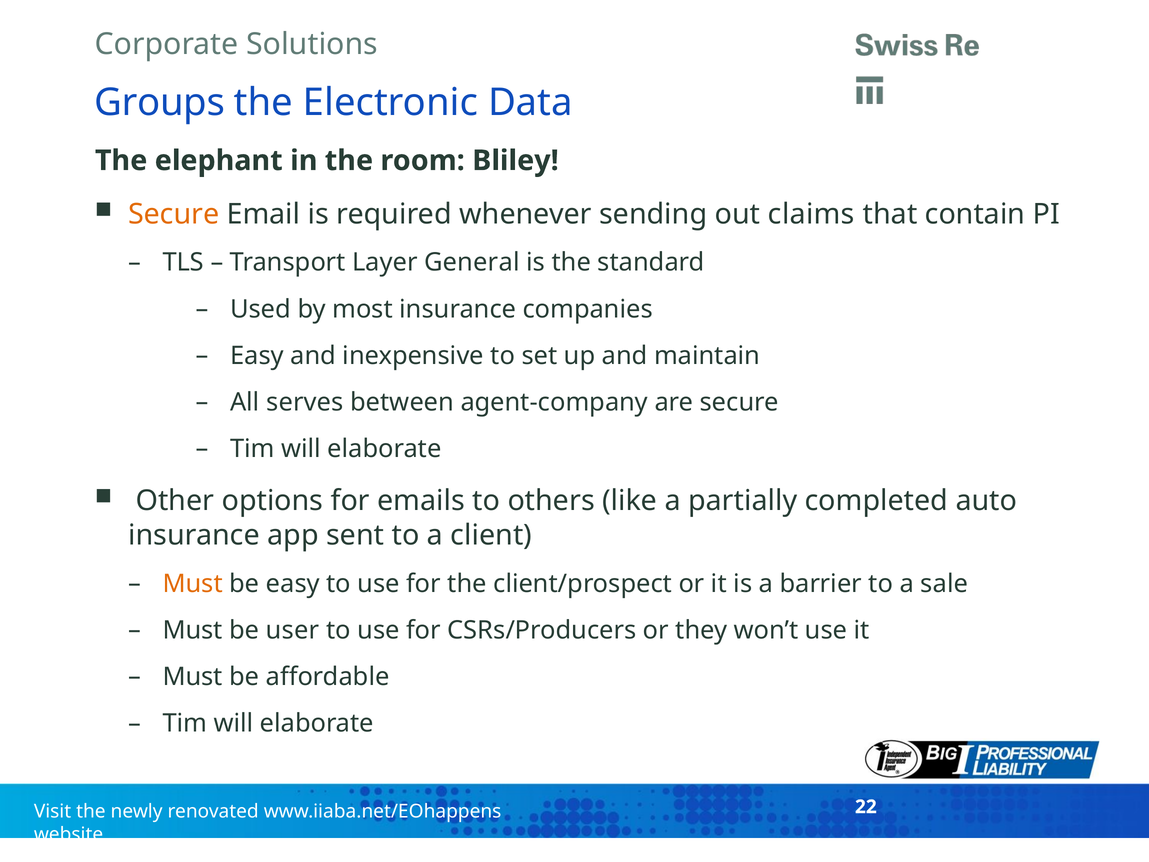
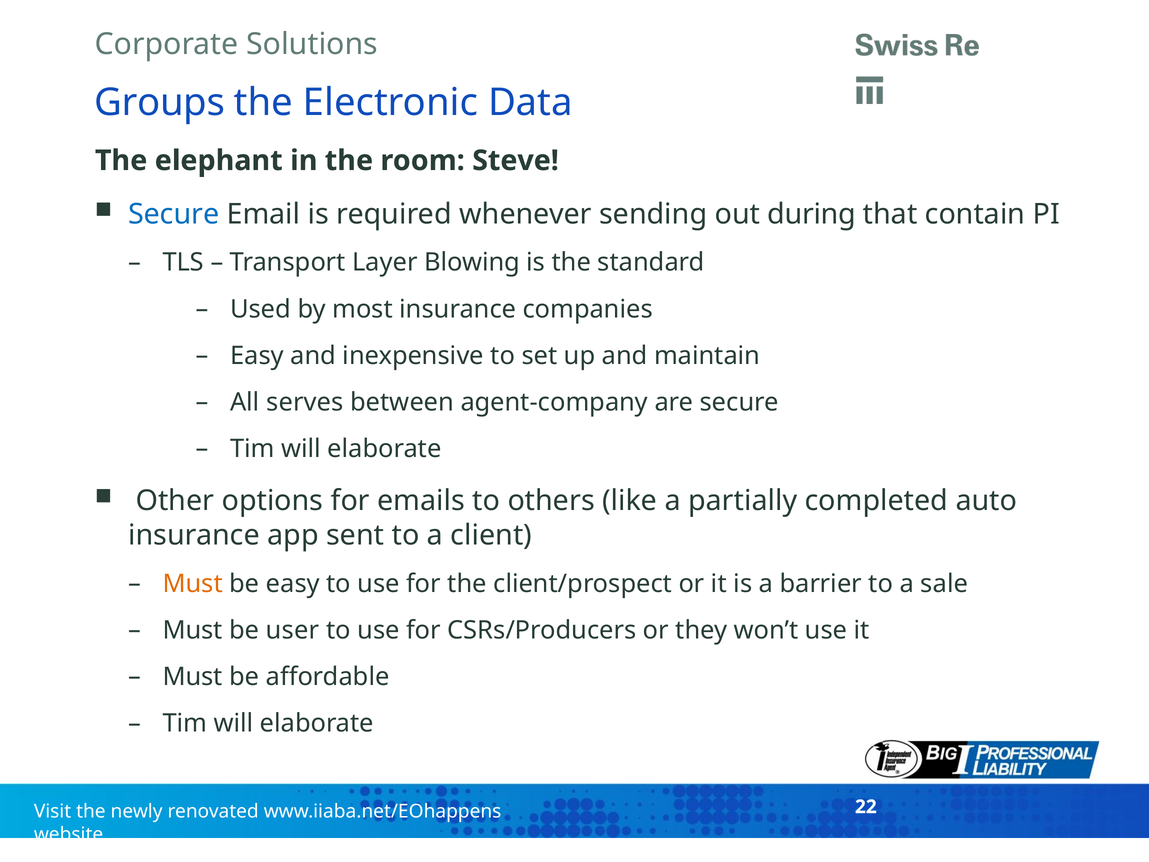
Bliley: Bliley -> Steve
Secure at (174, 214) colour: orange -> blue
claims: claims -> during
General: General -> Blowing
